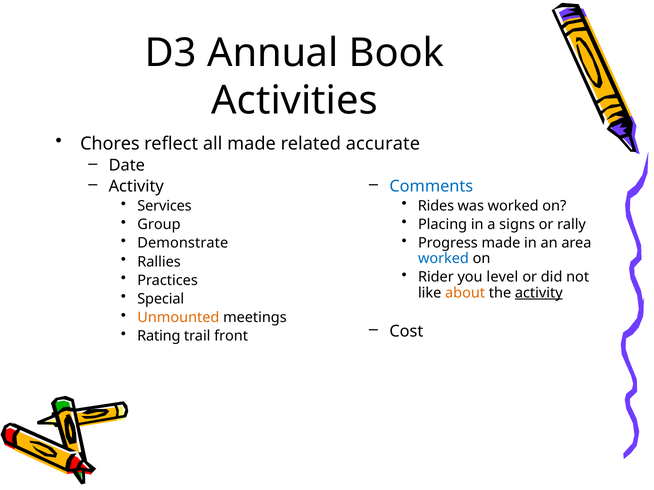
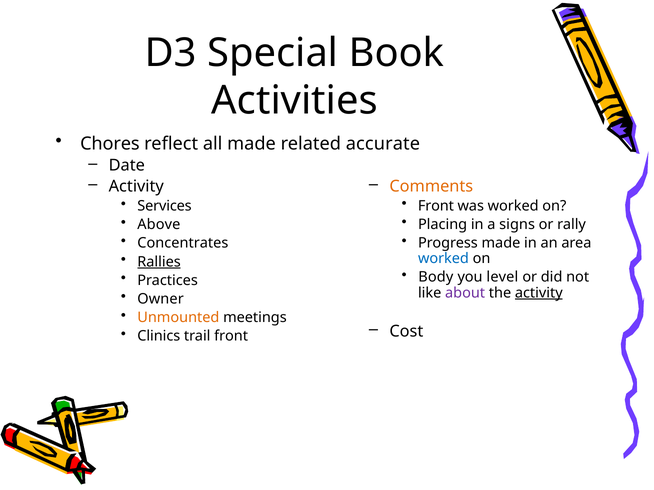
Annual: Annual -> Special
Comments colour: blue -> orange
Rides at (436, 206): Rides -> Front
Group: Group -> Above
Demonstrate: Demonstrate -> Concentrates
Rallies underline: none -> present
Rider: Rider -> Body
about colour: orange -> purple
Special: Special -> Owner
Rating: Rating -> Clinics
